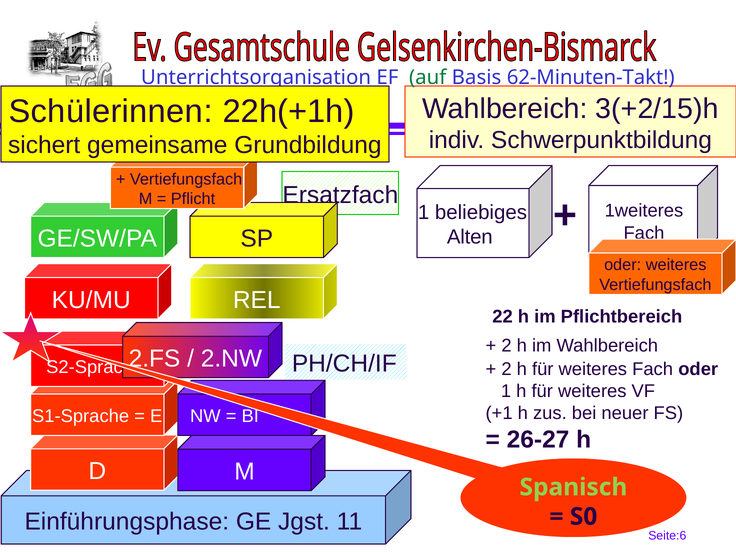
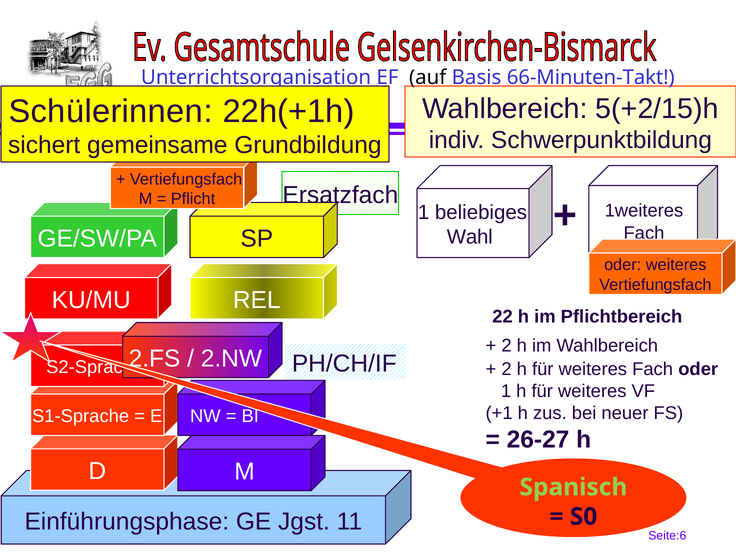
auf colour: green -> black
62-Minuten-Takt: 62-Minuten-Takt -> 66-Minuten-Takt
3(+2/15)h: 3(+2/15)h -> 5(+2/15)h
Alten: Alten -> Wahl
